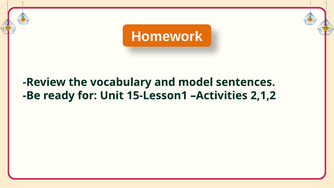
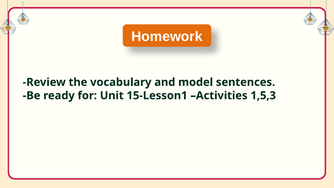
2,1,2: 2,1,2 -> 1,5,3
